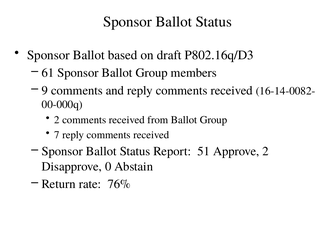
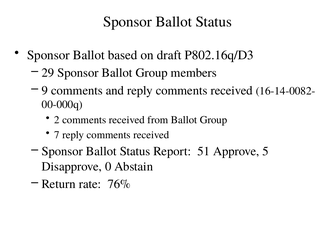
61: 61 -> 29
Approve 2: 2 -> 5
